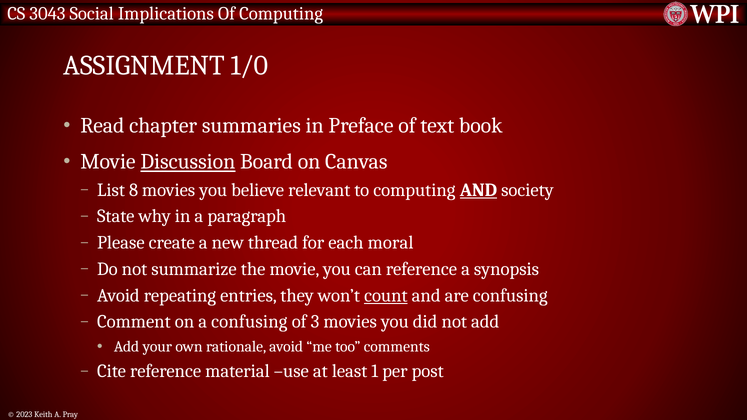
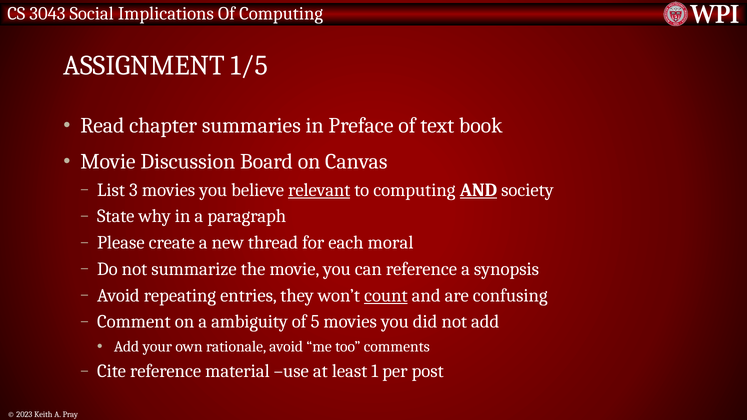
1/0: 1/0 -> 1/5
Discussion underline: present -> none
8: 8 -> 3
relevant underline: none -> present
a confusing: confusing -> ambiguity
3: 3 -> 5
